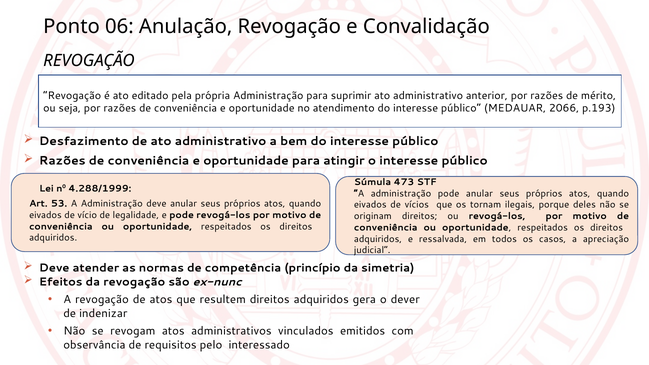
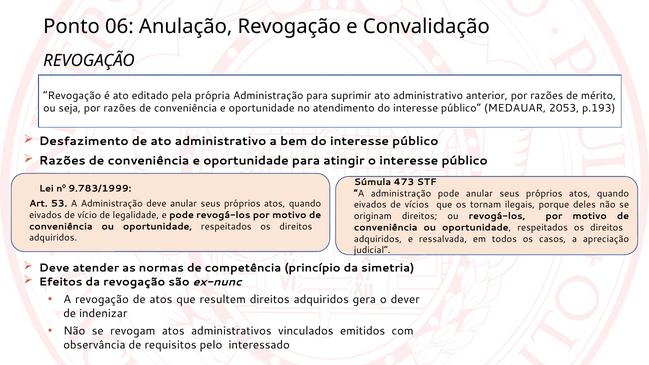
2066: 2066 -> 2053
4.288/1999: 4.288/1999 -> 9.783/1999
